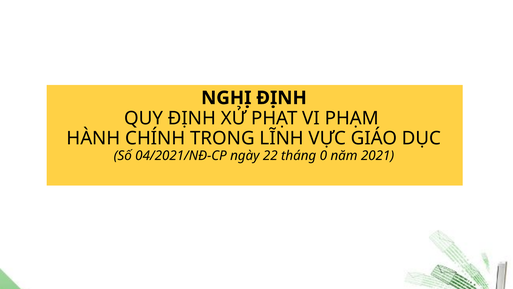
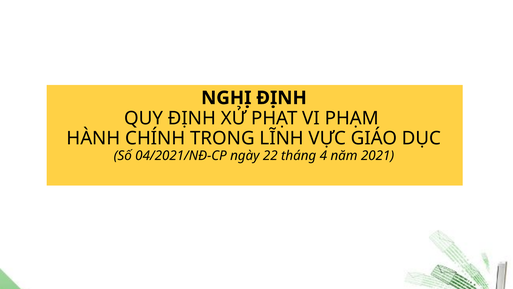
0: 0 -> 4
